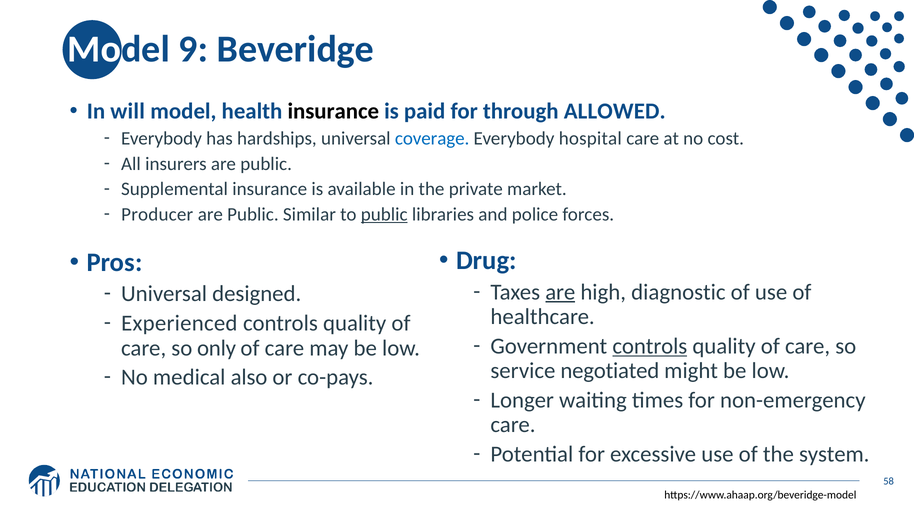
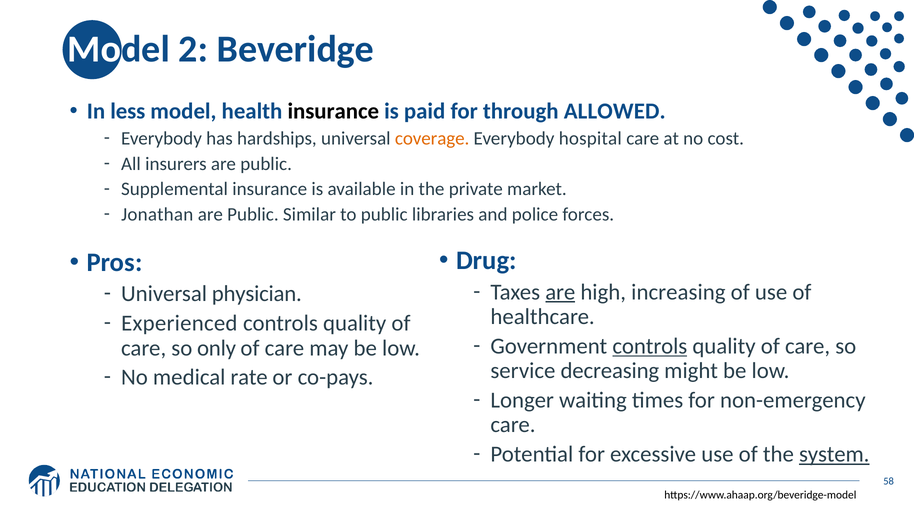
9: 9 -> 2
will: will -> less
coverage colour: blue -> orange
Producer: Producer -> Jonathan
public at (384, 214) underline: present -> none
diagnostic: diagnostic -> increasing
designed: designed -> physician
negotiated: negotiated -> decreasing
also: also -> rate
system underline: none -> present
